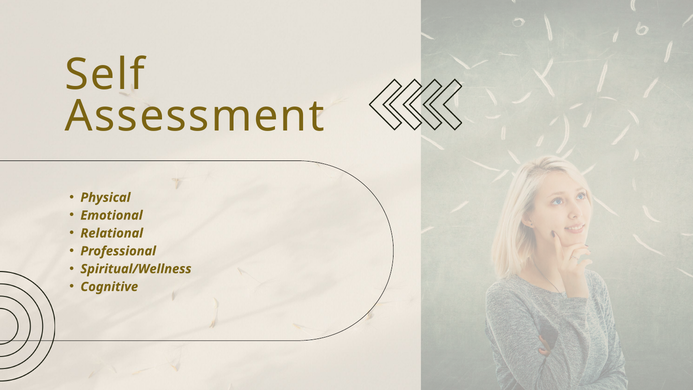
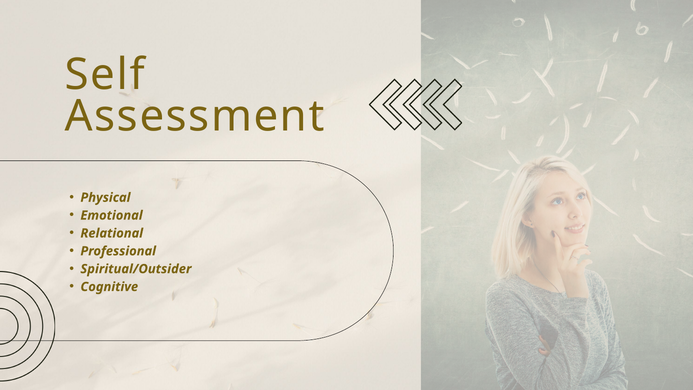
Spiritual/Wellness: Spiritual/Wellness -> Spiritual/Outsider
